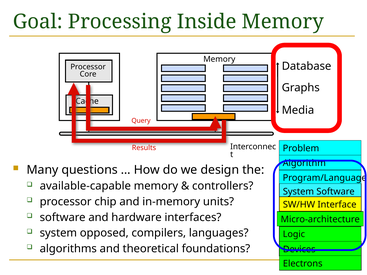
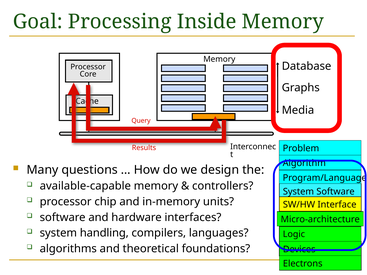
opposed: opposed -> handling
